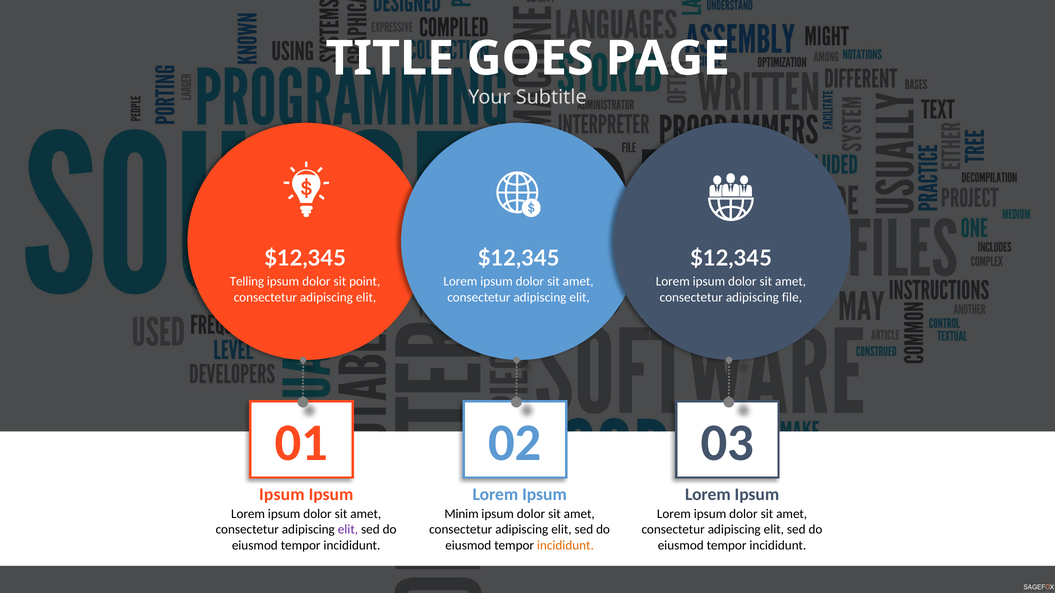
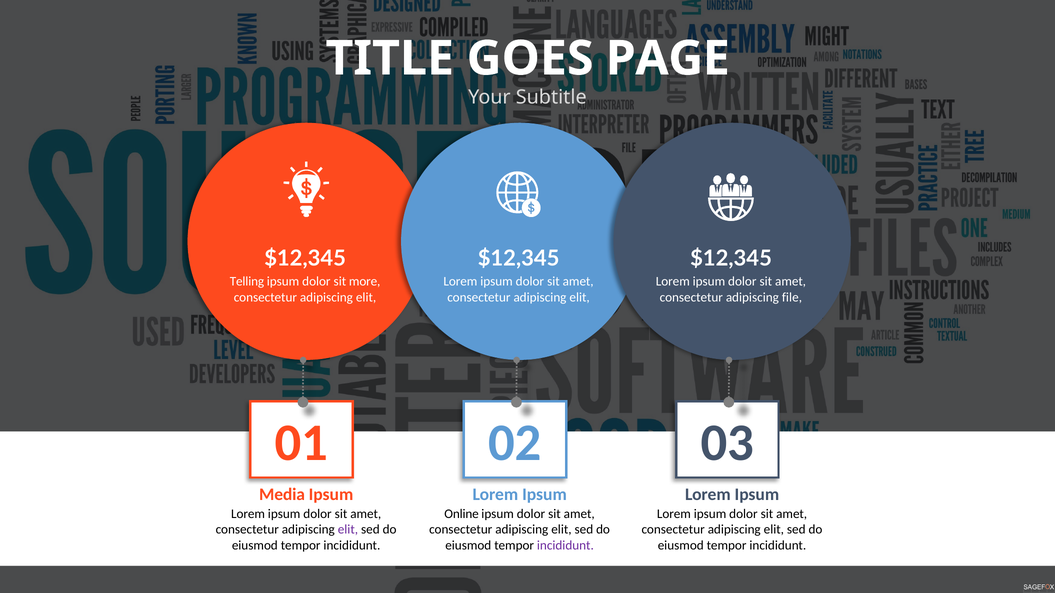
point: point -> more
Ipsum at (282, 495): Ipsum -> Media
Minim: Minim -> Online
incididunt at (565, 546) colour: orange -> purple
